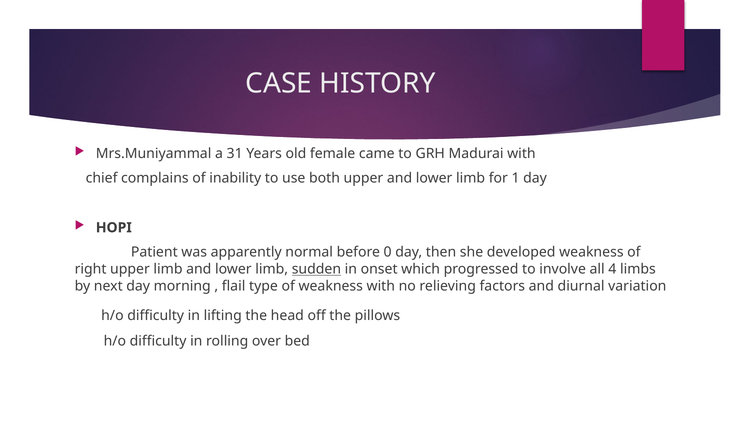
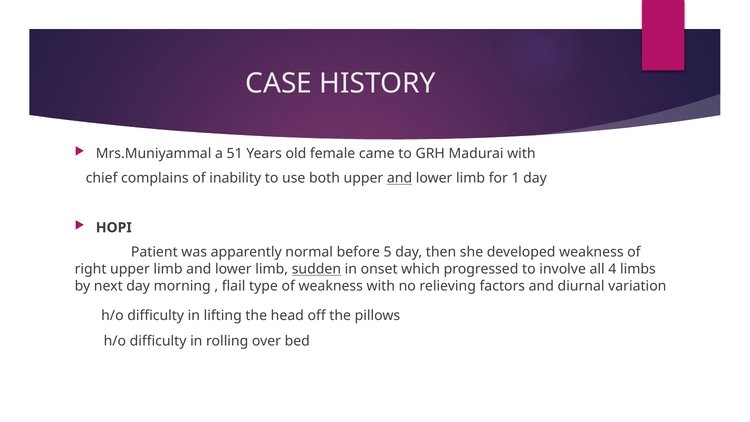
31: 31 -> 51
and at (400, 178) underline: none -> present
0: 0 -> 5
